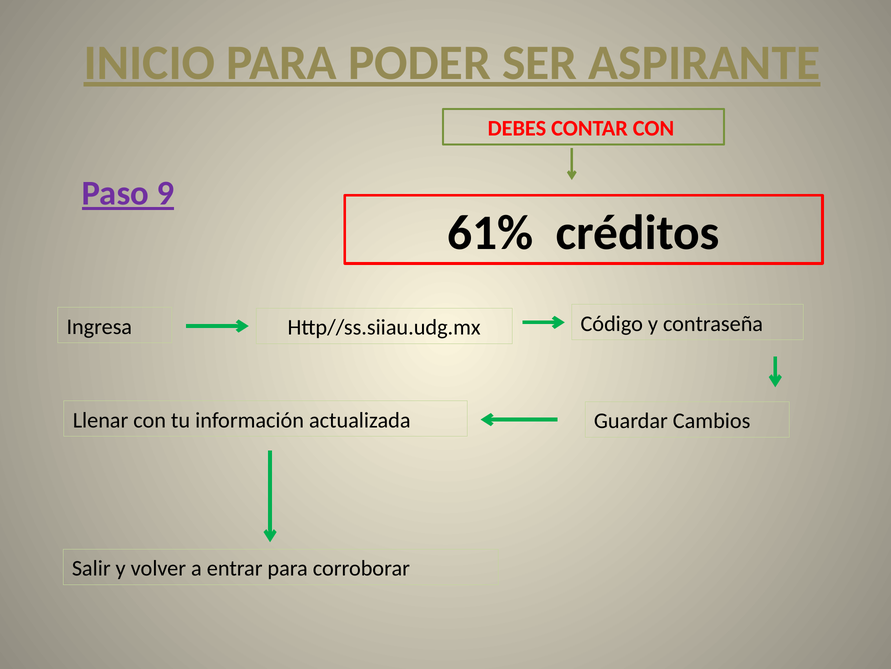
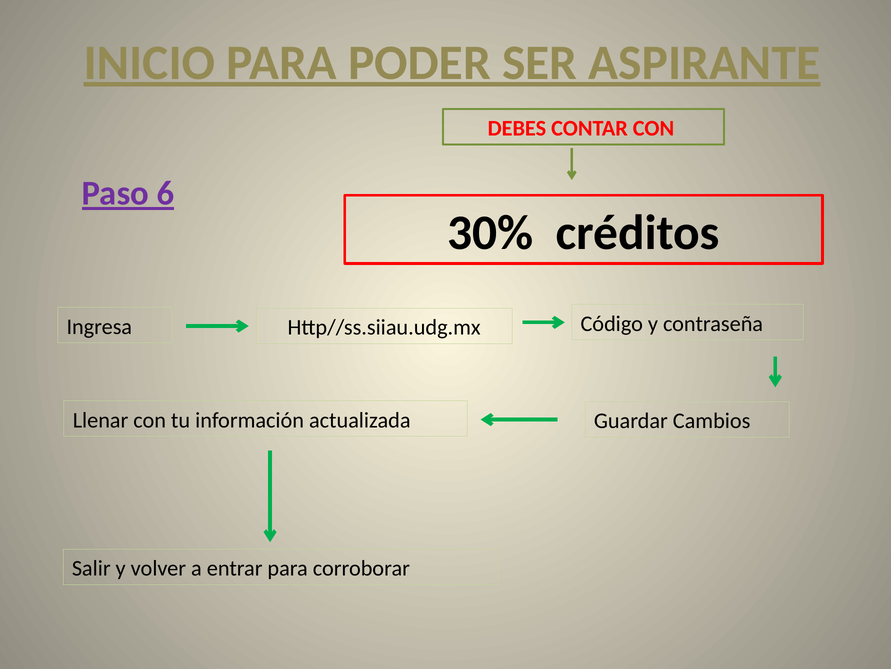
9: 9 -> 6
61%: 61% -> 30%
